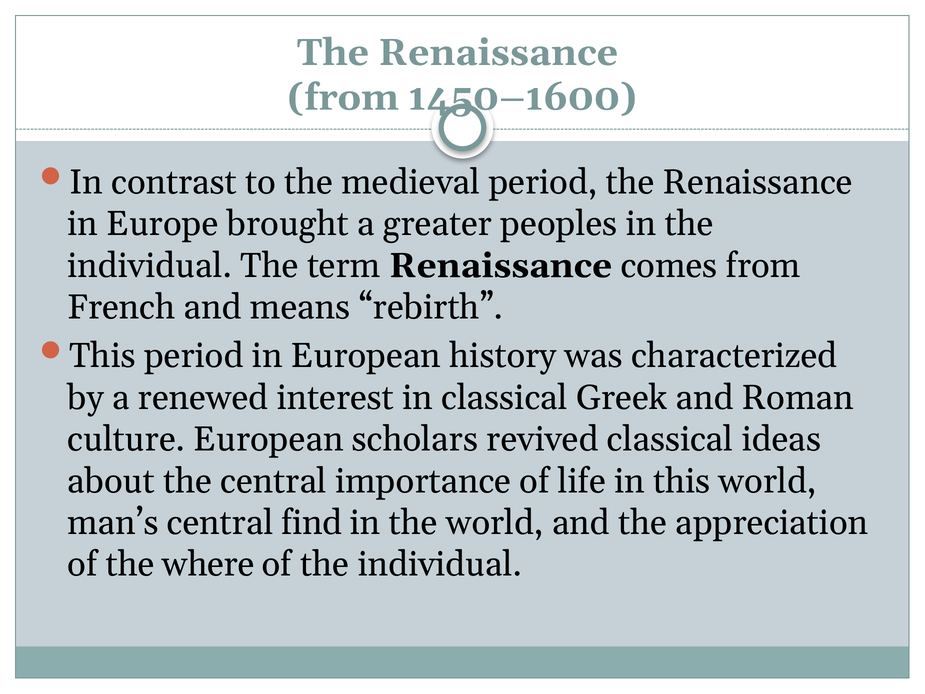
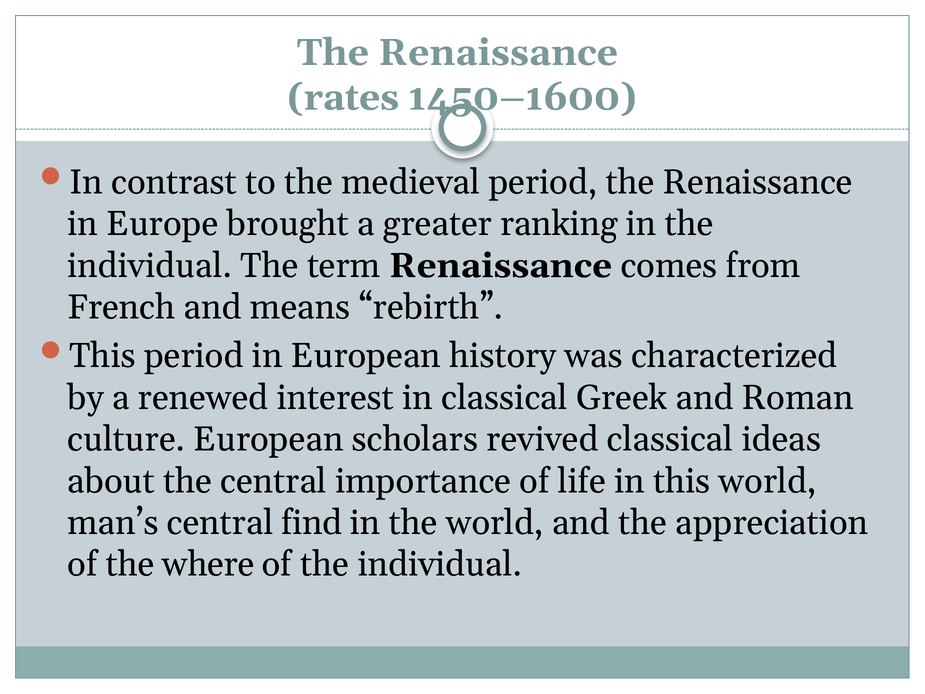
from at (343, 97): from -> rates
peoples: peoples -> ranking
